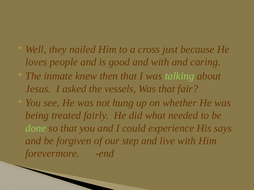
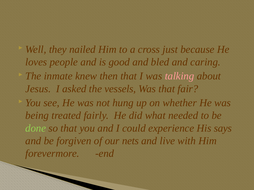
and with: with -> bled
talking colour: light green -> pink
step: step -> nets
